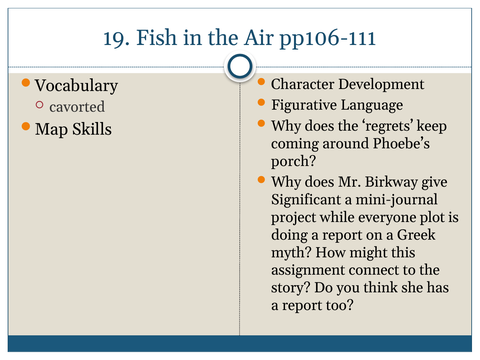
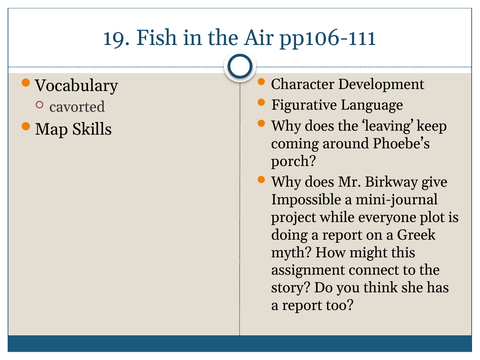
regrets: regrets -> leaving
Significant: Significant -> Impossible
